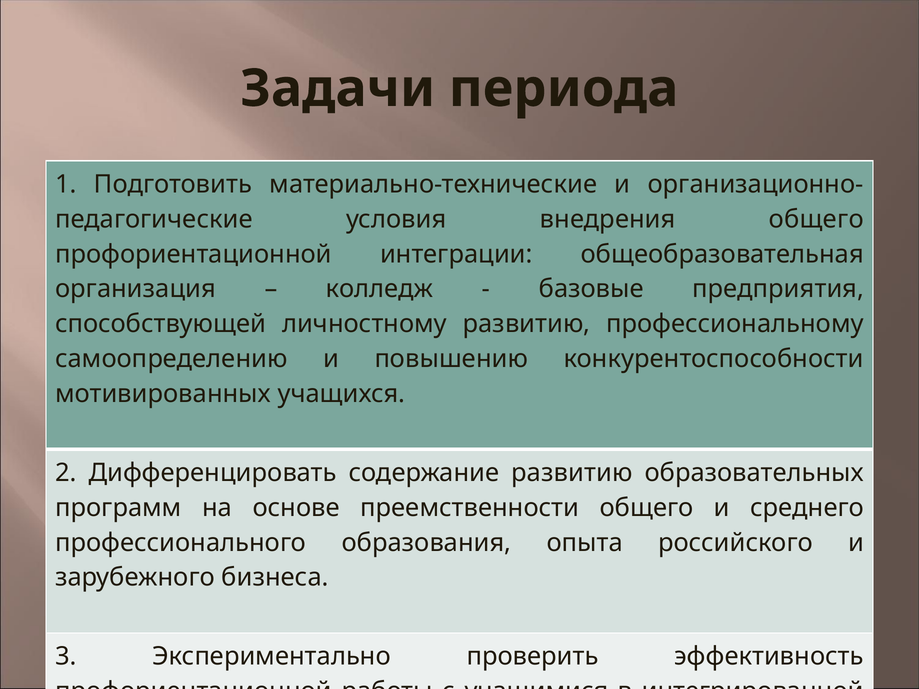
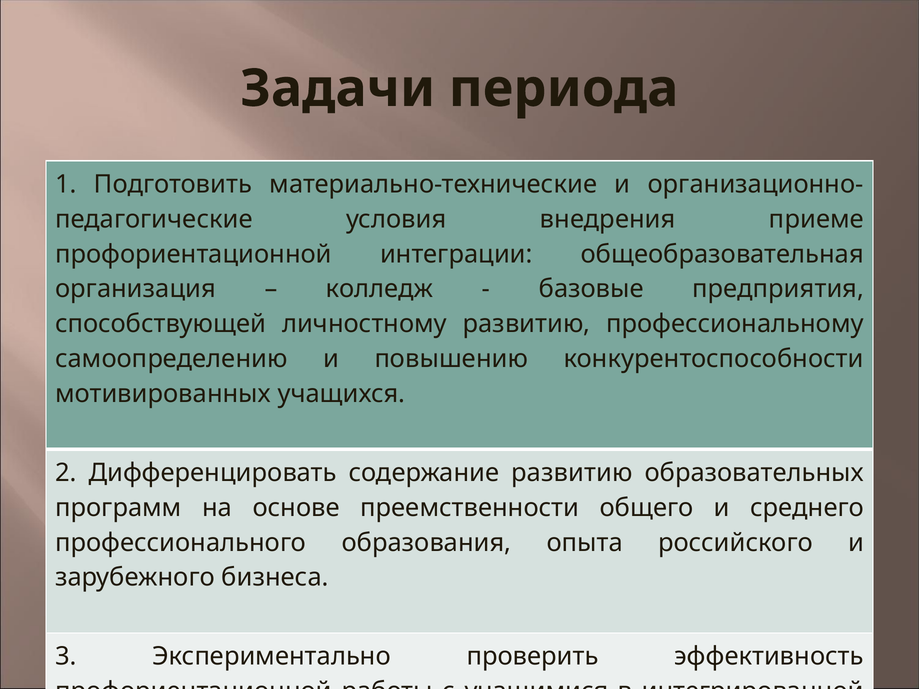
внедрения общего: общего -> приеме
